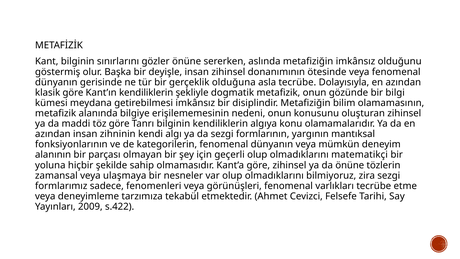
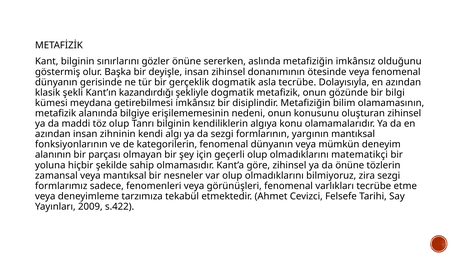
gerçeklik olduğuna: olduğuna -> dogmatik
klasik göre: göre -> şekli
Kant’ın kendiliklerin: kendiliklerin -> kazandırdığı
töz göre: göre -> olup
veya ulaşmaya: ulaşmaya -> mantıksal
